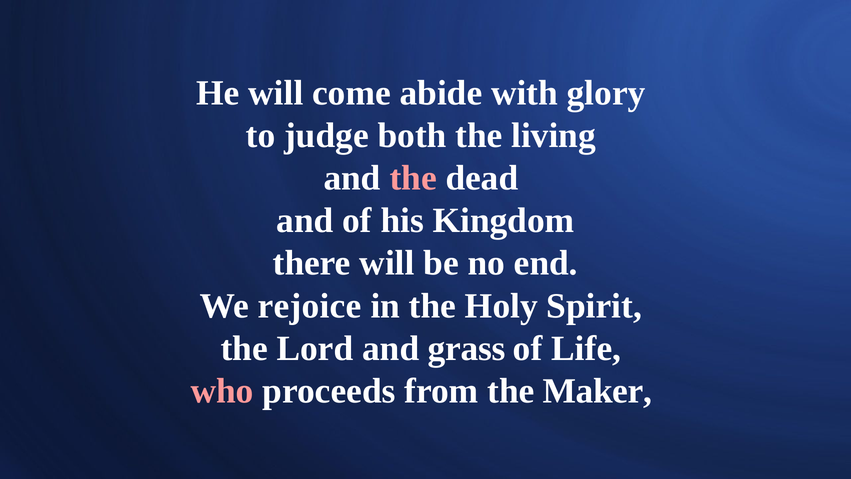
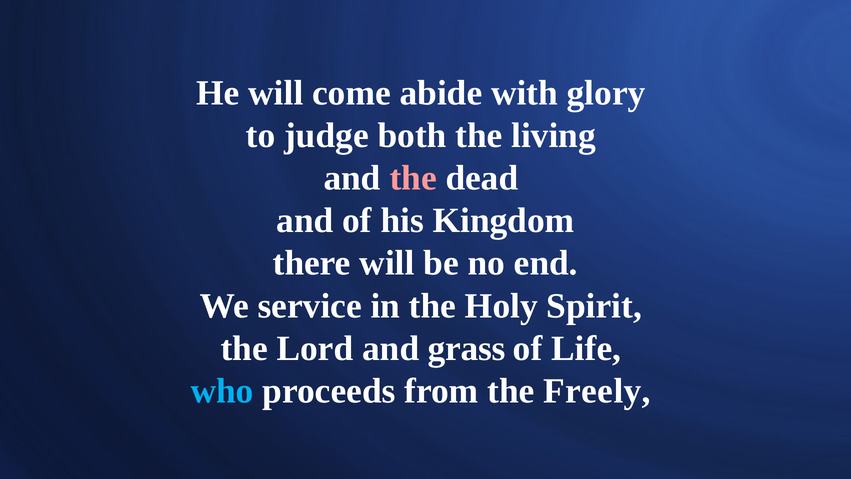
rejoice: rejoice -> service
who colour: pink -> light blue
Maker: Maker -> Freely
